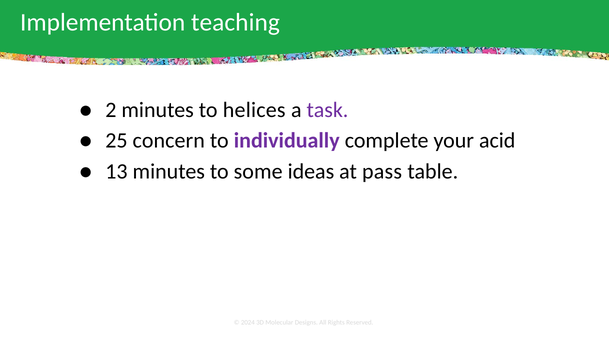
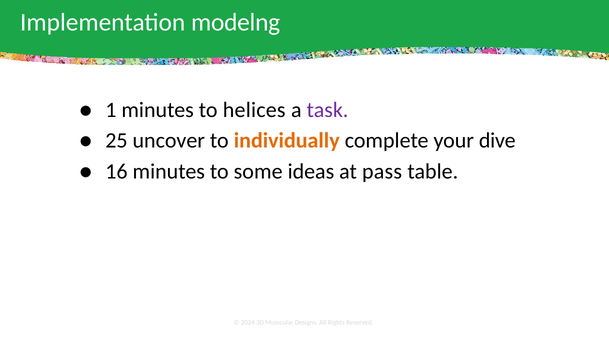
teaching: teaching -> modelng
2: 2 -> 1
concern: concern -> uncover
individually colour: purple -> orange
acid: acid -> dive
13: 13 -> 16
